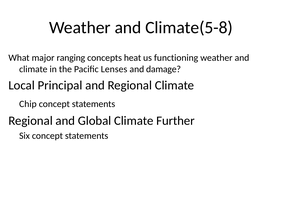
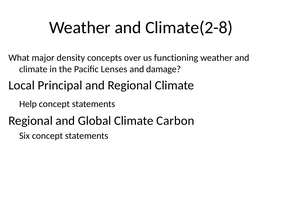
Climate(5-8: Climate(5-8 -> Climate(2-8
ranging: ranging -> density
heat: heat -> over
Chip: Chip -> Help
Further: Further -> Carbon
